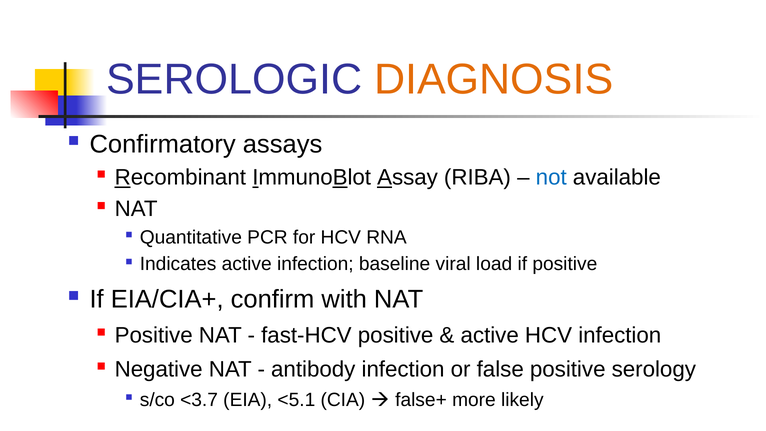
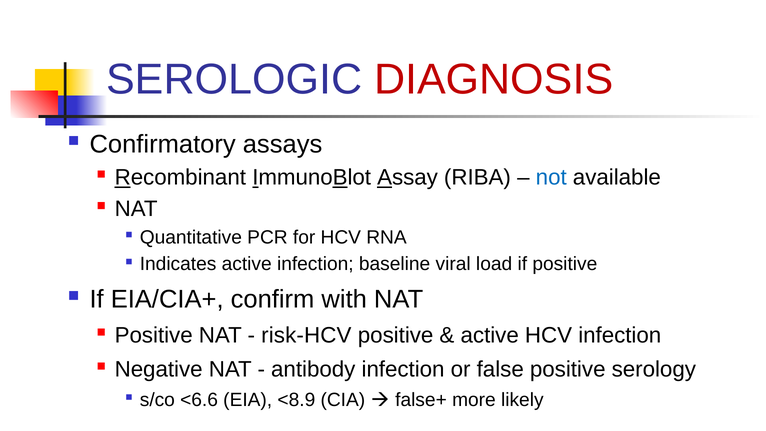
DIAGNOSIS colour: orange -> red
fast-HCV: fast-HCV -> risk-HCV
<3.7: <3.7 -> <6.6
<5.1: <5.1 -> <8.9
